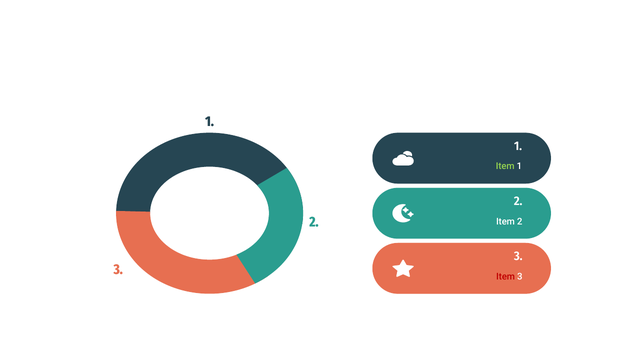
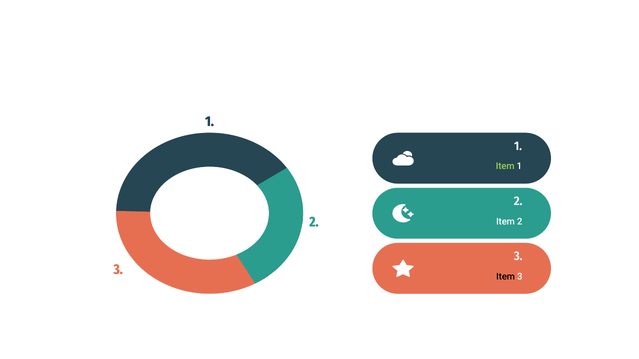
Item at (506, 277) colour: red -> black
